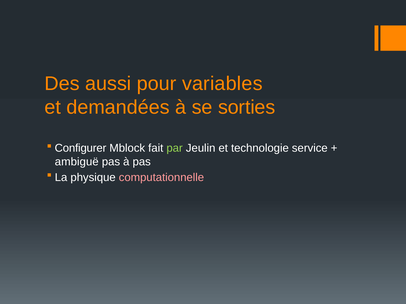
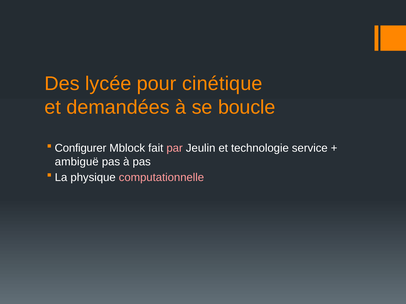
aussi: aussi -> lycée
variables: variables -> cinétique
sorties: sorties -> boucle
par colour: light green -> pink
